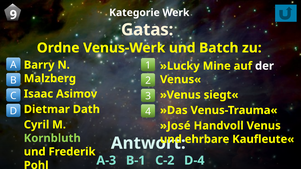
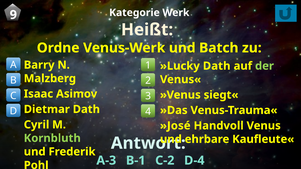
Gatas: Gatas -> Heißt
»Lucky Mine: Mine -> Dath
der colour: white -> light green
